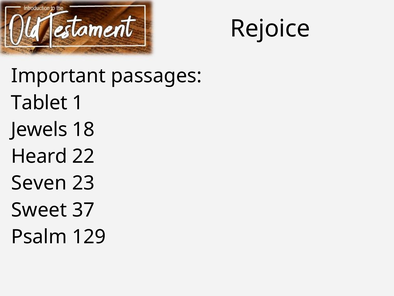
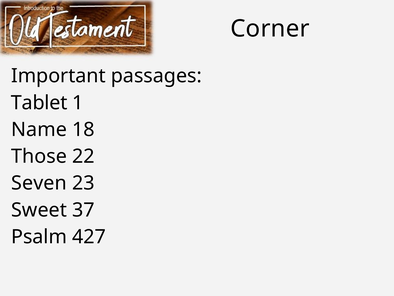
Rejoice: Rejoice -> Corner
Jewels: Jewels -> Name
Heard: Heard -> Those
129: 129 -> 427
